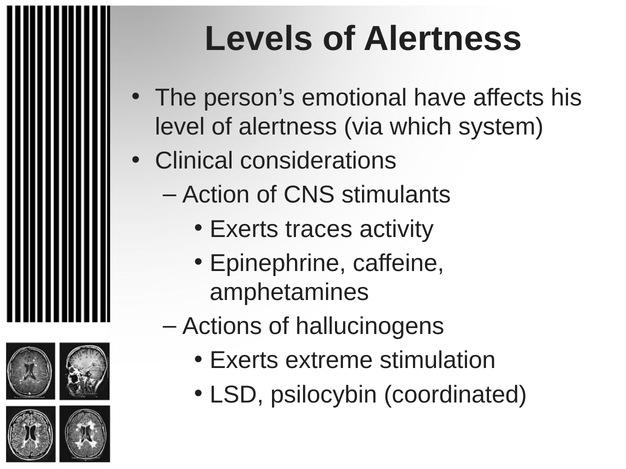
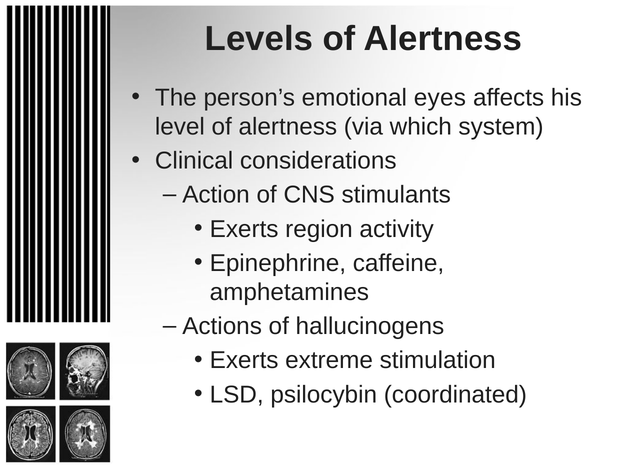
have: have -> eyes
traces: traces -> region
